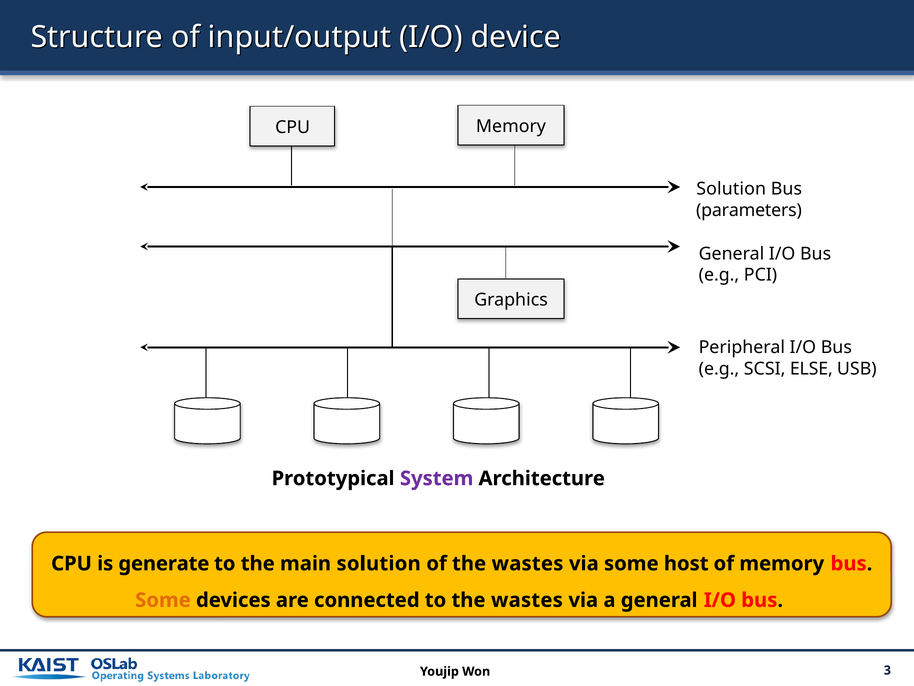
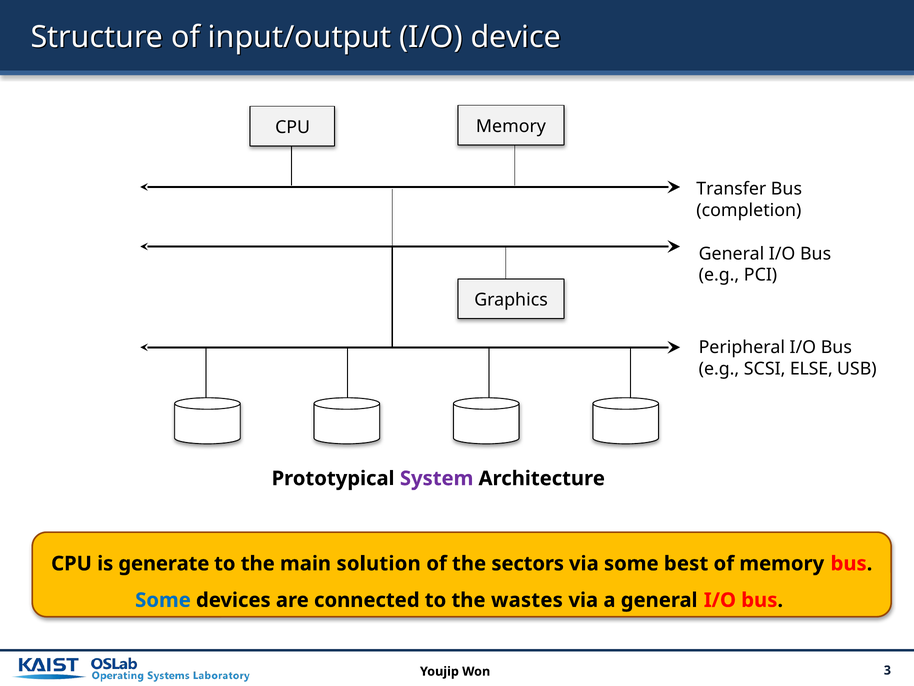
Solution at (731, 189): Solution -> Transfer
parameters: parameters -> completion
of the wastes: wastes -> sectors
host: host -> best
Some at (163, 600) colour: orange -> blue
